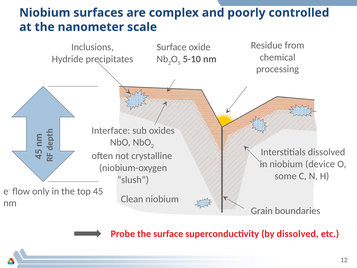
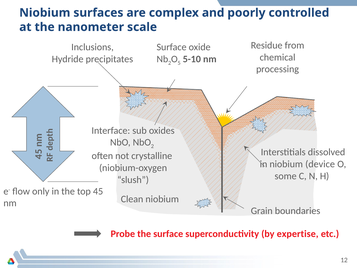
by dissolved: dissolved -> expertise
